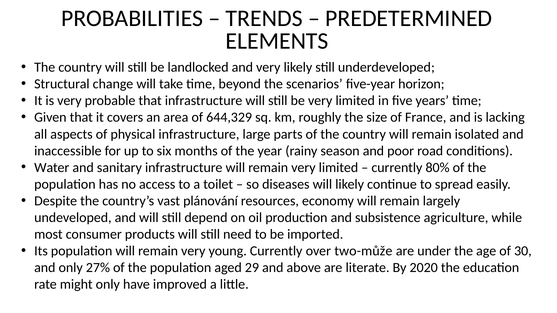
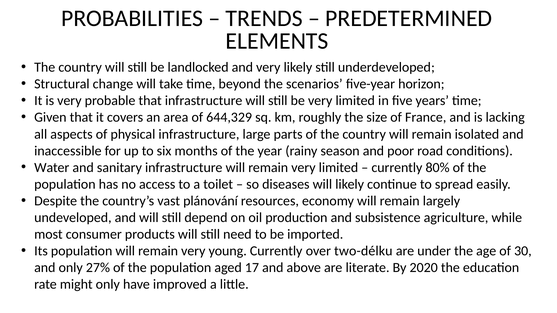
two-může: two-může -> two-délku
29: 29 -> 17
